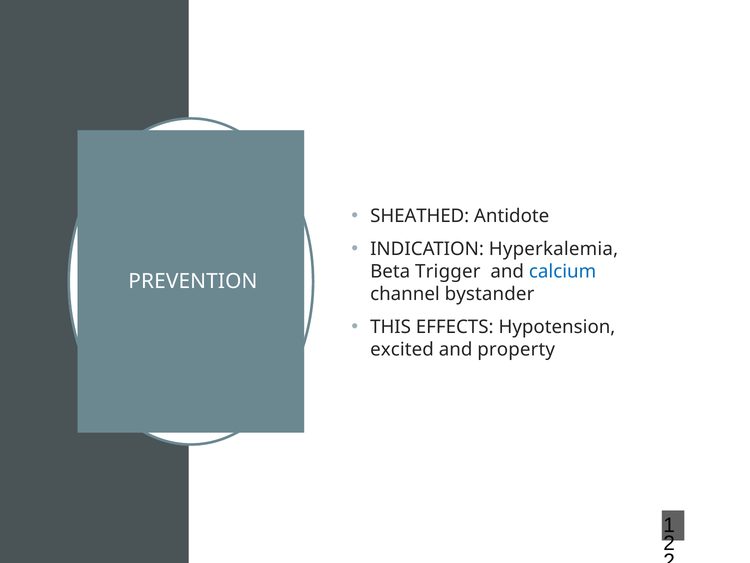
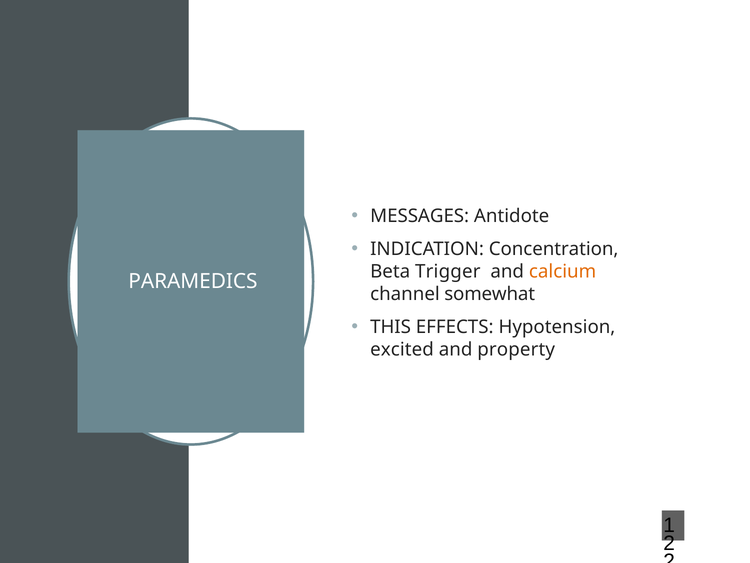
SHEATHED: SHEATHED -> MESSAGES
Hyperkalemia: Hyperkalemia -> Concentration
calcium colour: blue -> orange
PREVENTION: PREVENTION -> PARAMEDICS
bystander: bystander -> somewhat
